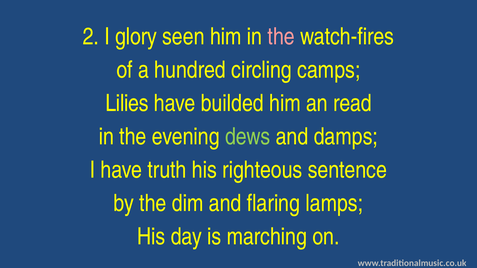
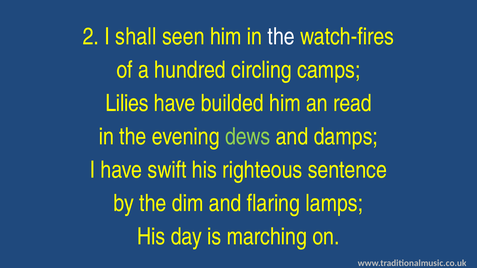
glory: glory -> shall
the at (281, 37) colour: pink -> white
truth: truth -> swift
